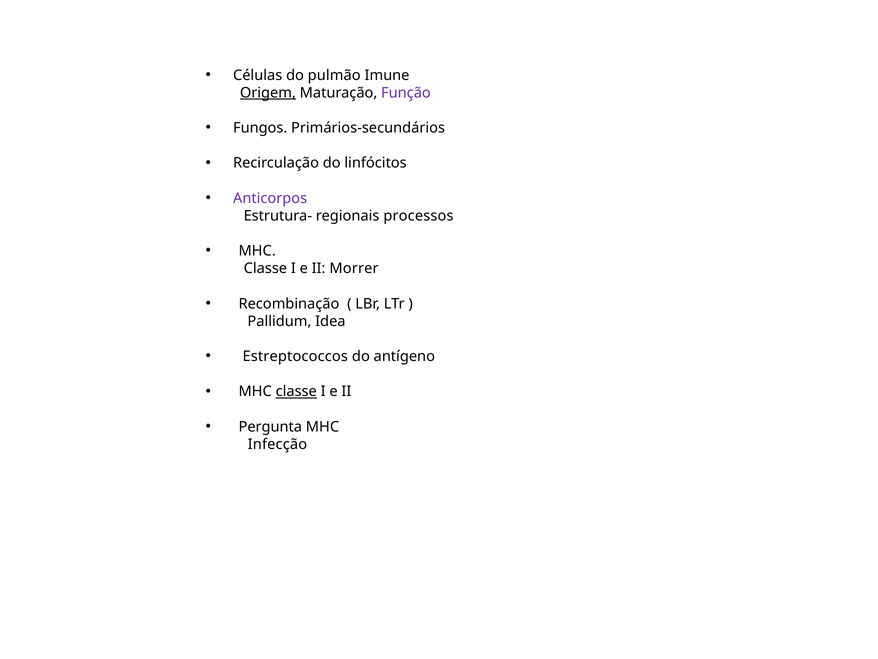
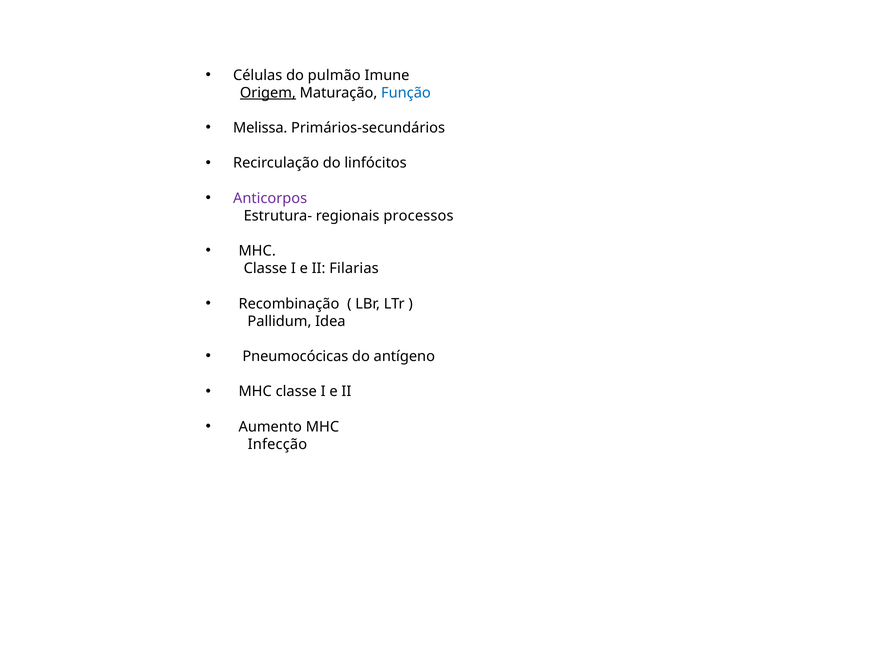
Função colour: purple -> blue
Fungos: Fungos -> Melissa
Morrer: Morrer -> Filarias
Estreptococcos: Estreptococcos -> Pneumocócicas
classe at (296, 391) underline: present -> none
Pergunta: Pergunta -> Aumento
